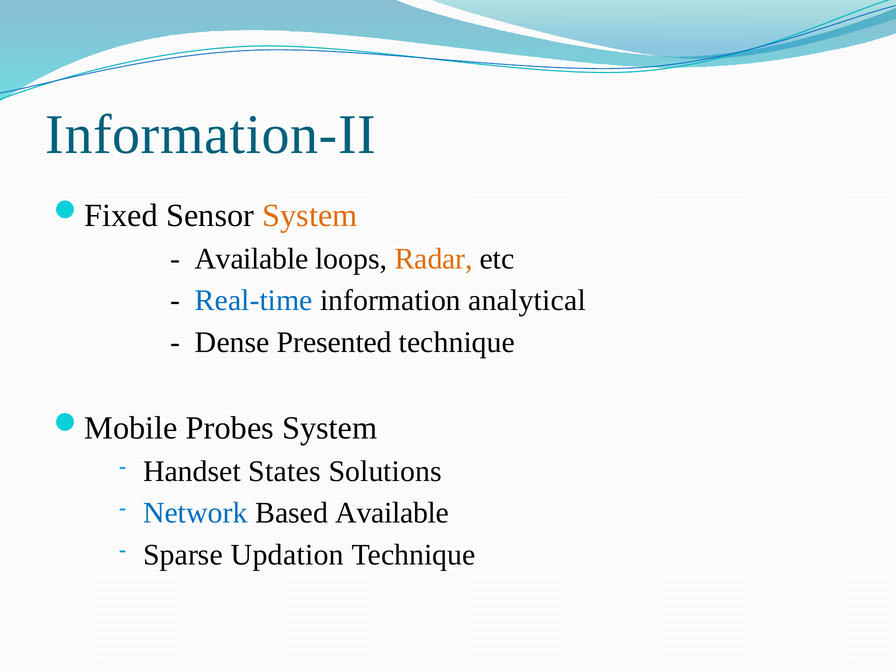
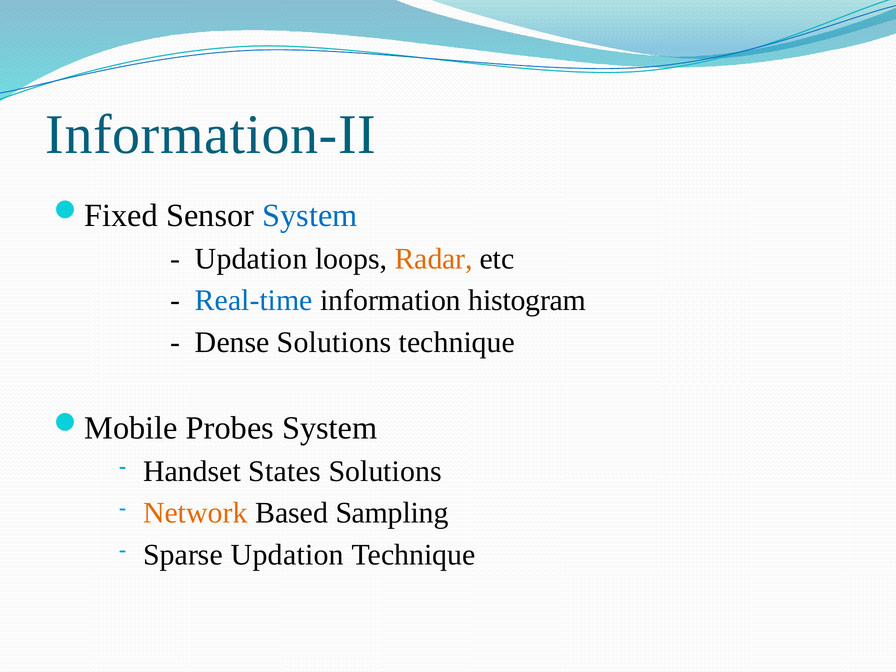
System at (310, 216) colour: orange -> blue
Available at (251, 259): Available -> Updation
analytical: analytical -> histogram
Dense Presented: Presented -> Solutions
Network colour: blue -> orange
Based Available: Available -> Sampling
